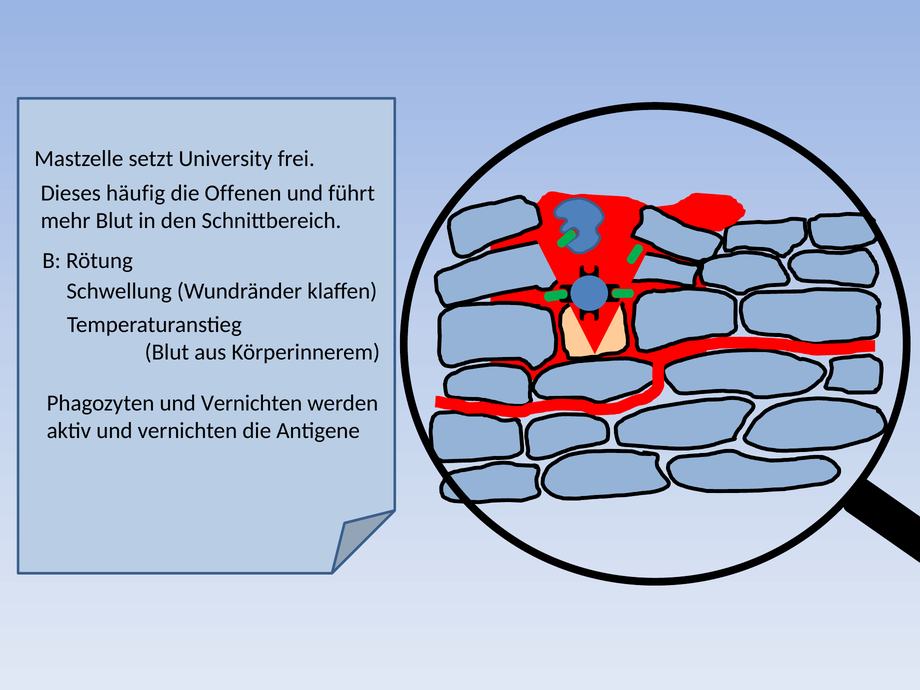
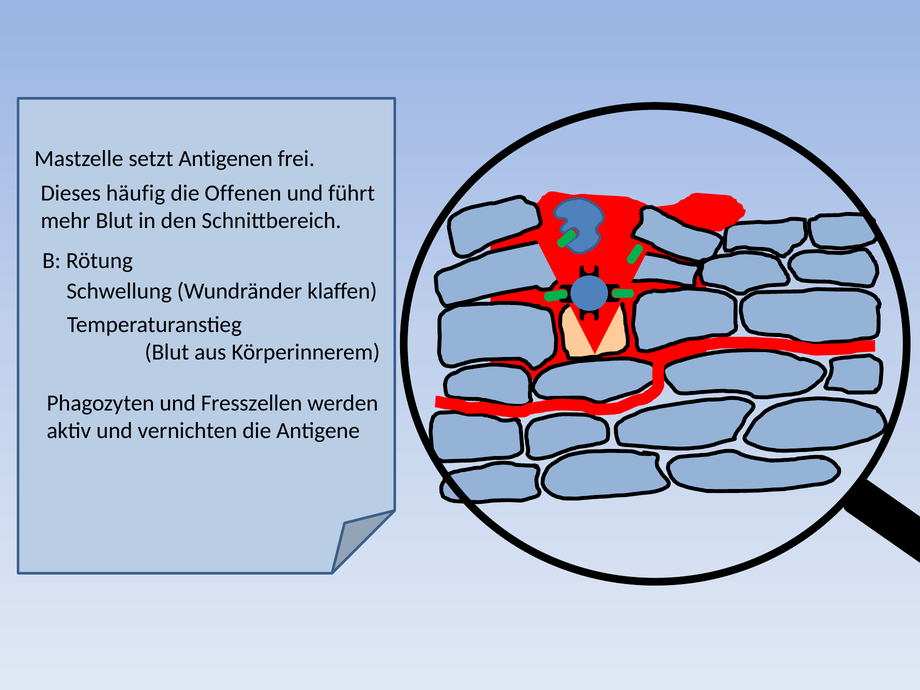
University: University -> Antigenen
Phagozyten und Vernichten: Vernichten -> Fresszellen
